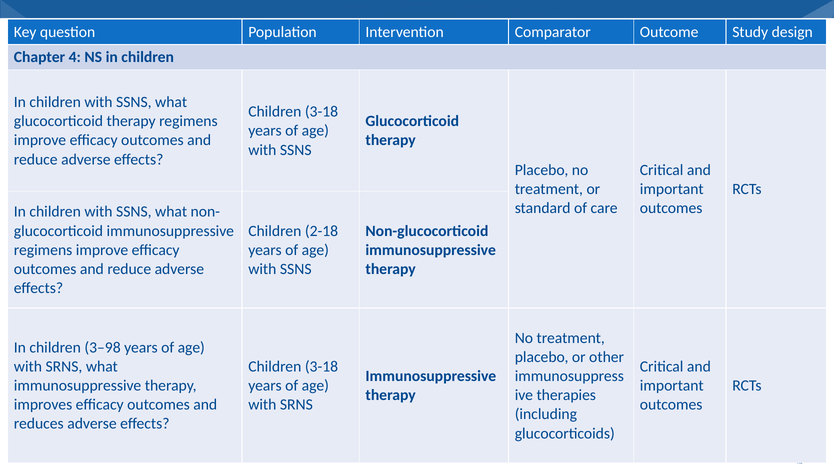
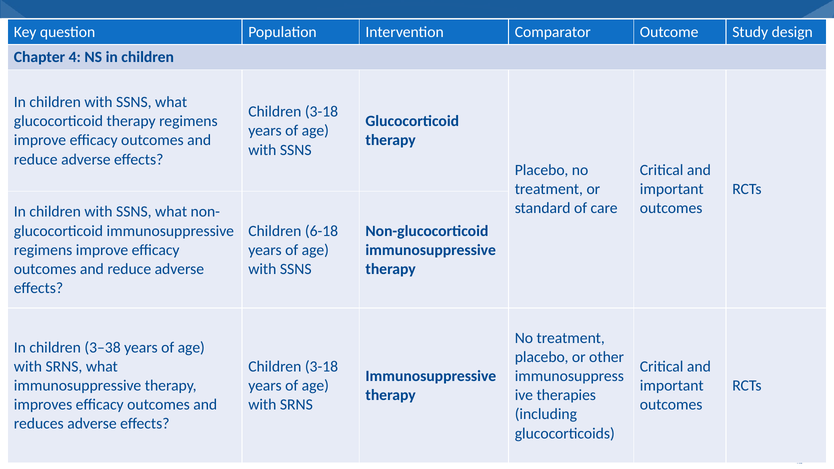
2-18: 2-18 -> 6-18
3–98: 3–98 -> 3–38
